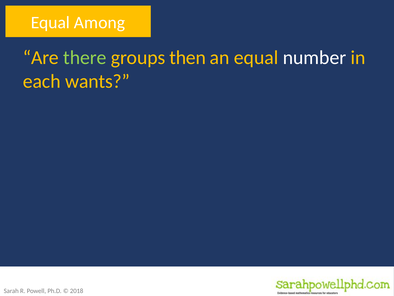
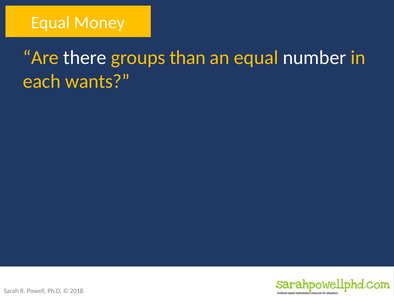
Among: Among -> Money
there colour: light green -> white
then: then -> than
